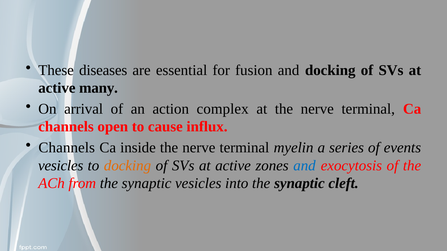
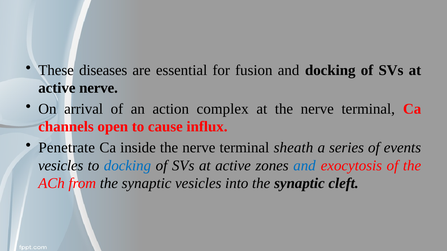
active many: many -> nerve
Channels at (67, 148): Channels -> Penetrate
myelin: myelin -> sheath
docking at (127, 166) colour: orange -> blue
